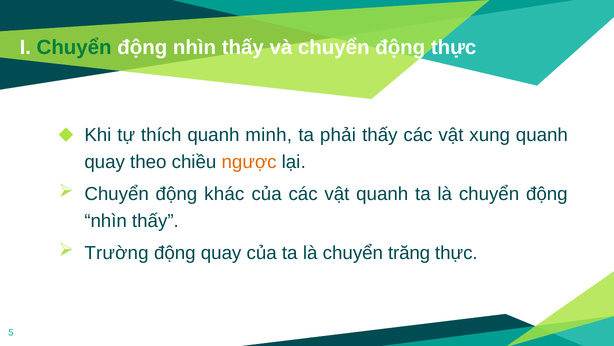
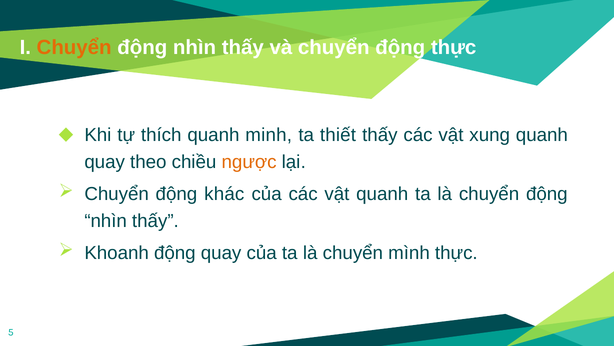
Chuyển at (74, 47) colour: green -> orange
phải: phải -> thiết
Trường: Trường -> Khoanh
trăng: trăng -> mình
